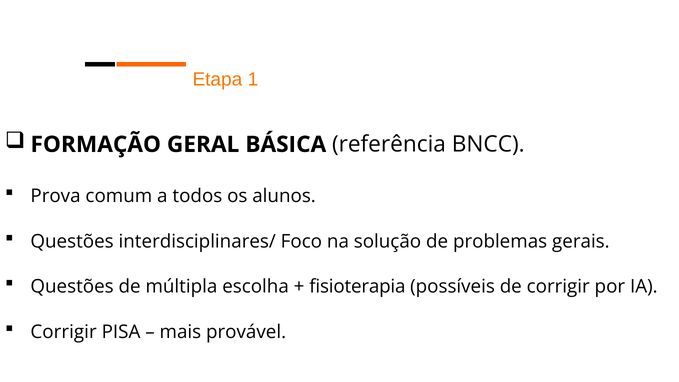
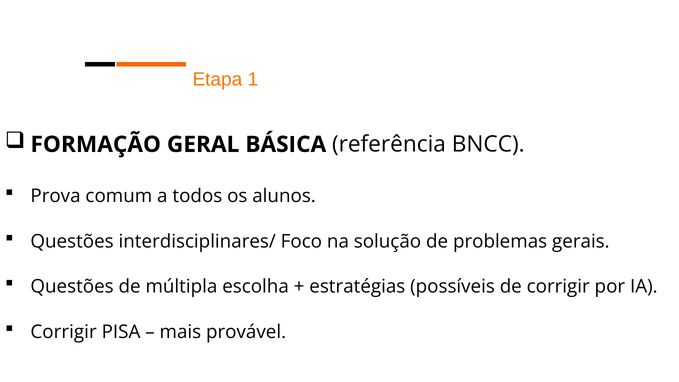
fisioterapia: fisioterapia -> estratégias
